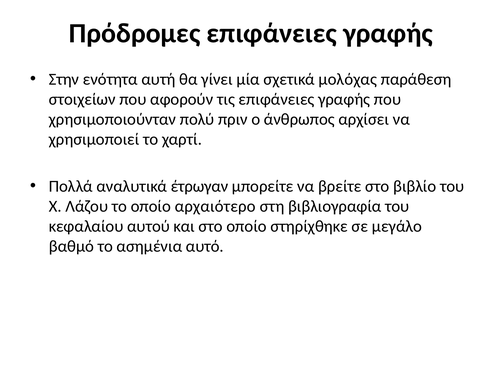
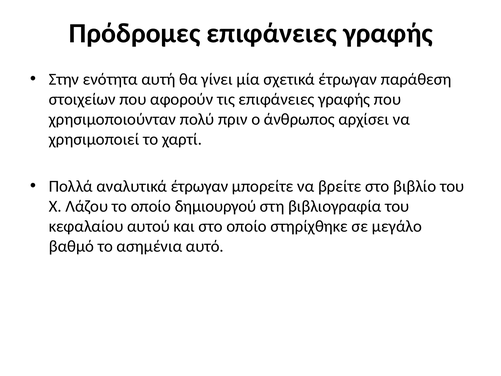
σχετικά μολόχας: μολόχας -> έτρωγαν
αρχαιότερο: αρχαιότερο -> δημιουργού
